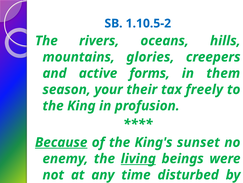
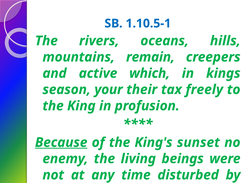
1.10.5-2: 1.10.5-2 -> 1.10.5-1
glories: glories -> remain
forms: forms -> which
them: them -> kings
living underline: present -> none
